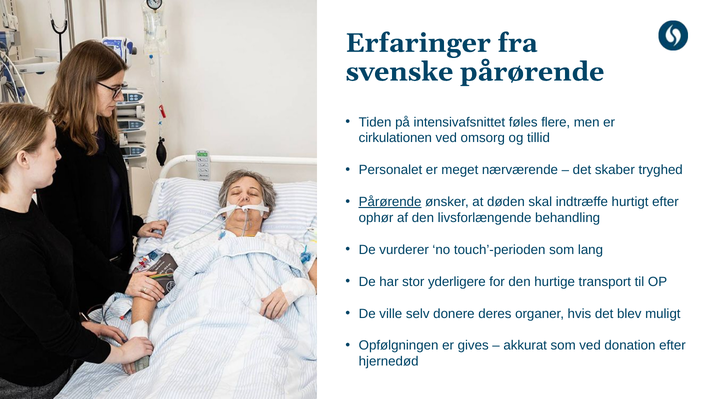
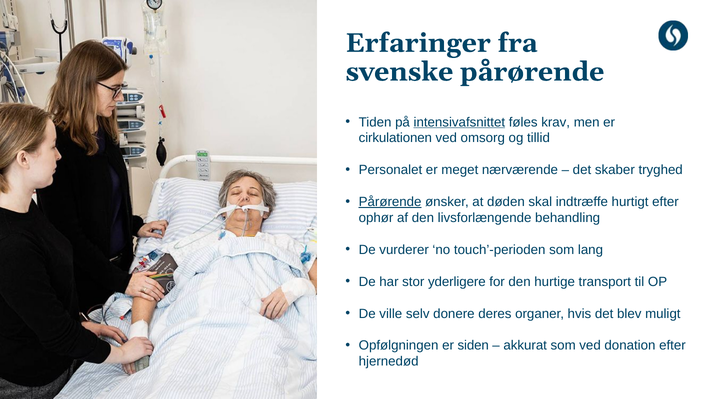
intensivafsnittet underline: none -> present
flere: flere -> krav
gives: gives -> siden
